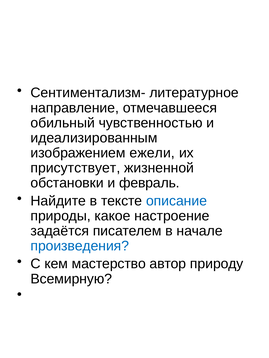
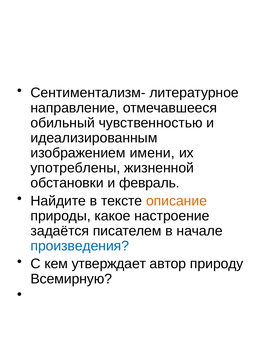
ежели: ежели -> имени
присутствует: присутствует -> употреблены
описание colour: blue -> orange
мастерство: мастерство -> утверждает
